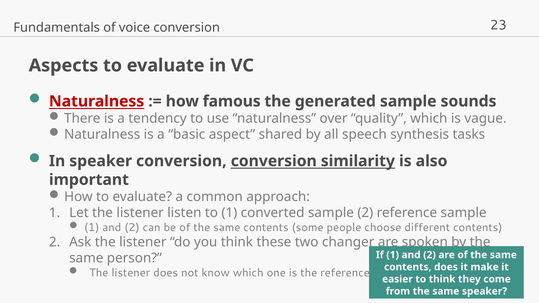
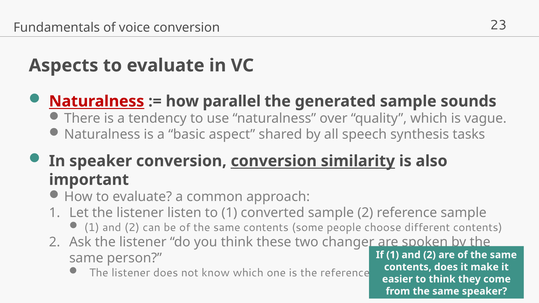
famous: famous -> parallel
